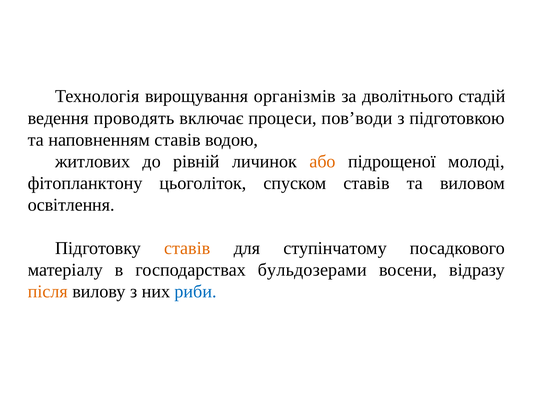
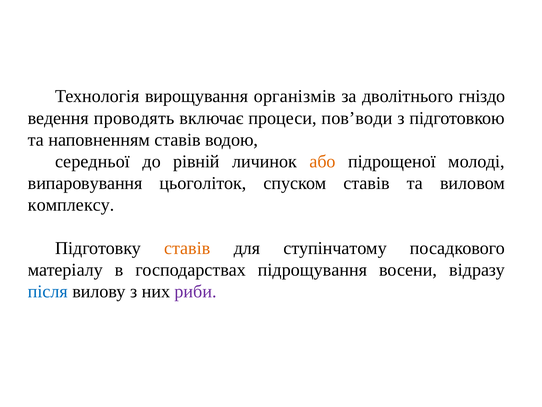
стадій: стадій -> гніздо
житлових: житлових -> середньої
фітопланктону: фітопланктону -> випаровування
освітлення: освітлення -> комплексу
бульдозерами: бульдозерами -> підрощування
після colour: orange -> blue
риби colour: blue -> purple
